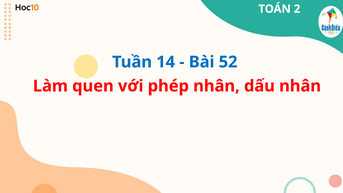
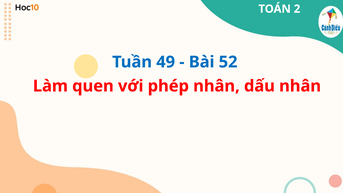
14: 14 -> 49
